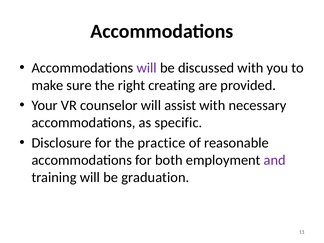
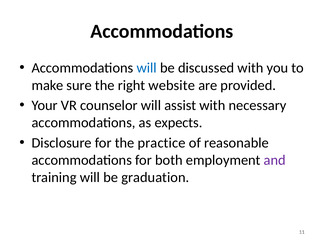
will at (147, 68) colour: purple -> blue
creating: creating -> website
specific: specific -> expects
